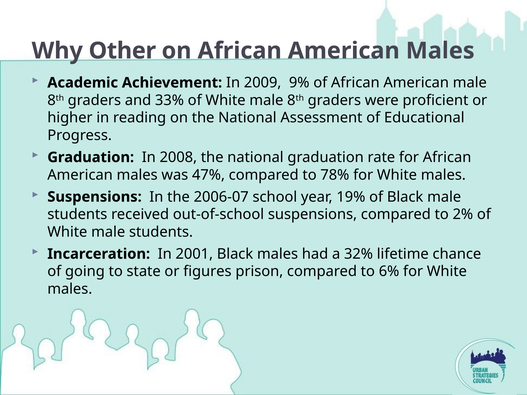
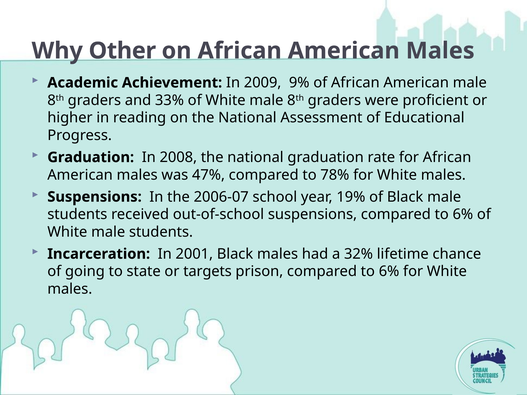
suspensions compared to 2%: 2% -> 6%
figures: figures -> targets
